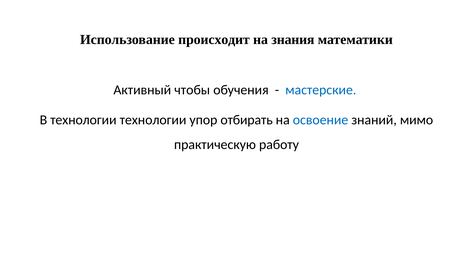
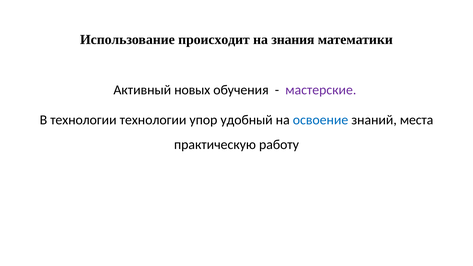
чтобы: чтобы -> новых
мастерские colour: blue -> purple
отбирать: отбирать -> удобный
мимо: мимо -> места
